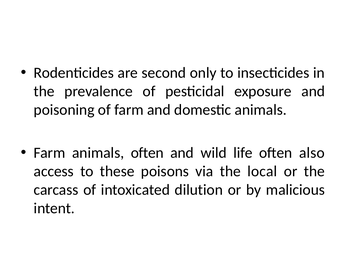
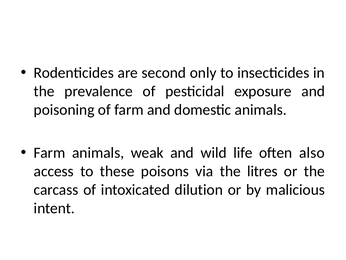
animals often: often -> weak
local: local -> litres
